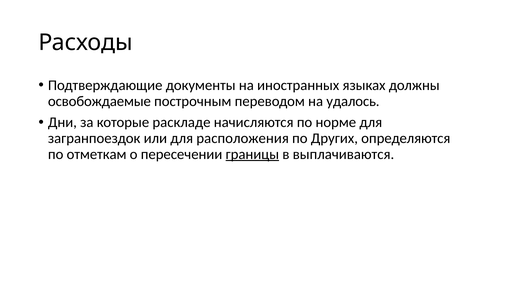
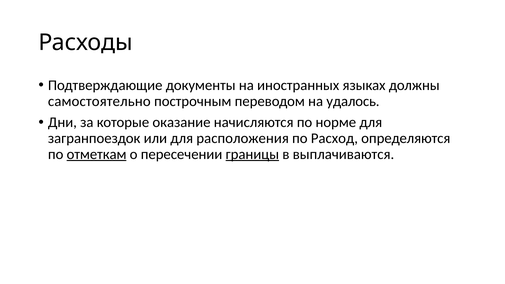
освобождаемые: освобождаемые -> самостоятельно
раскладе: раскладе -> оказание
Других: Других -> Расход
отметкам underline: none -> present
